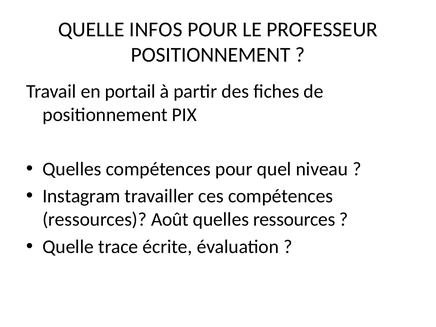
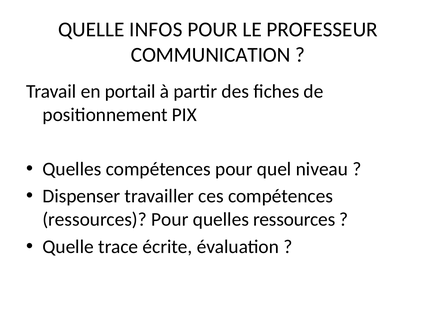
POSITIONNEMENT at (211, 55): POSITIONNEMENT -> COMMUNICATION
Instagram: Instagram -> Dispenser
ressources Août: Août -> Pour
